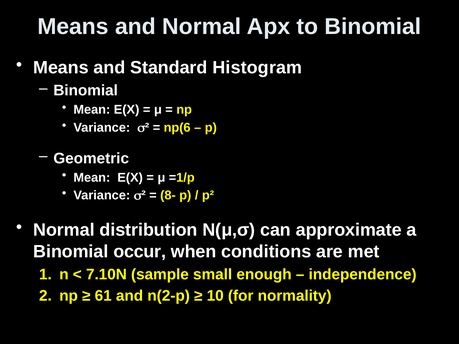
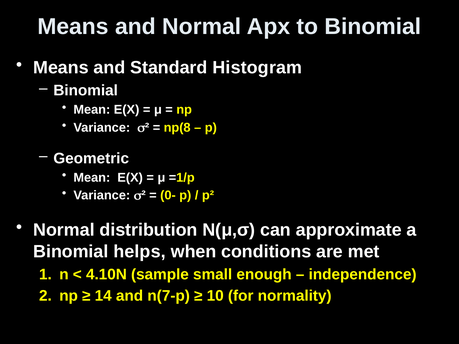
np(6: np(6 -> np(8
8-: 8- -> 0-
occur: occur -> helps
7.10N: 7.10N -> 4.10N
61: 61 -> 14
n(2-p: n(2-p -> n(7-p
